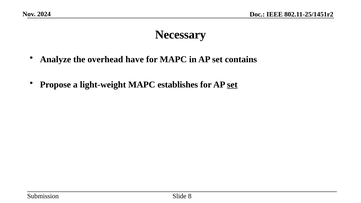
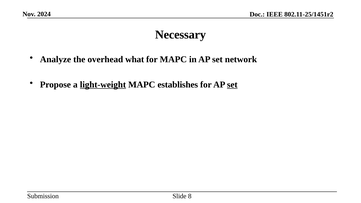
have: have -> what
contains: contains -> network
light-weight underline: none -> present
